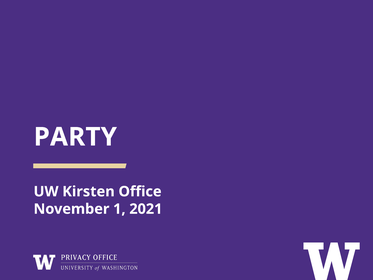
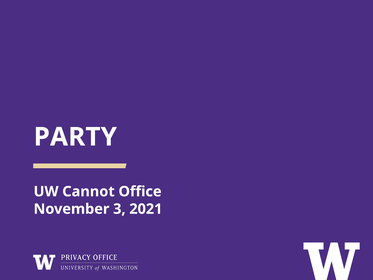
Kirsten: Kirsten -> Cannot
1: 1 -> 3
